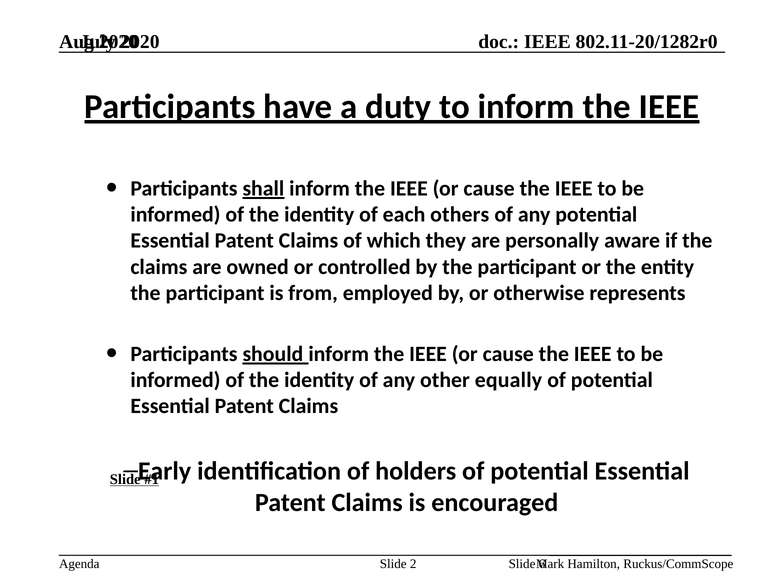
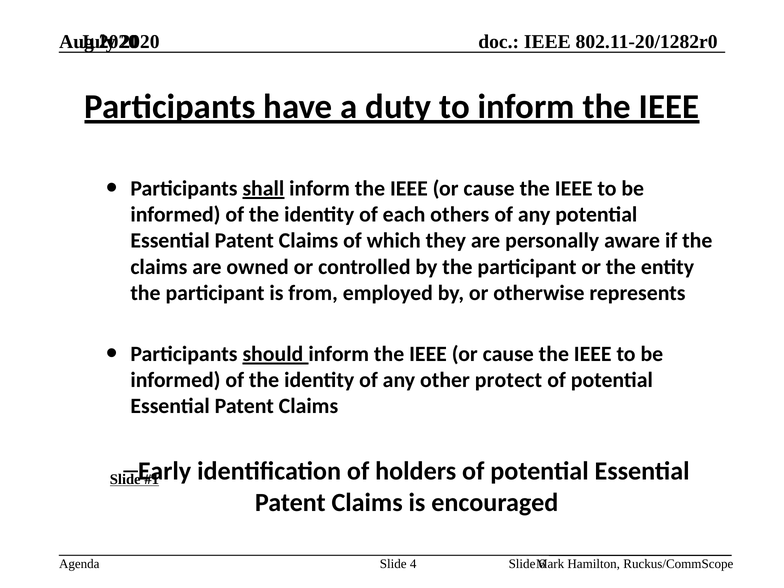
equally: equally -> protect
2: 2 -> 4
